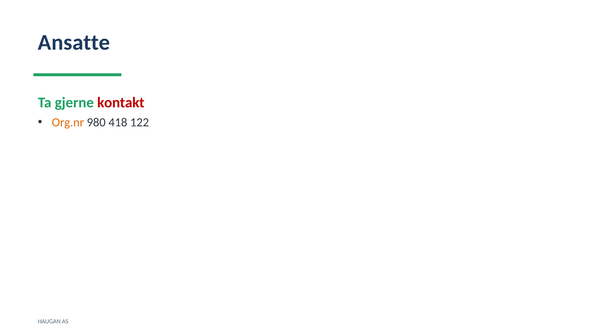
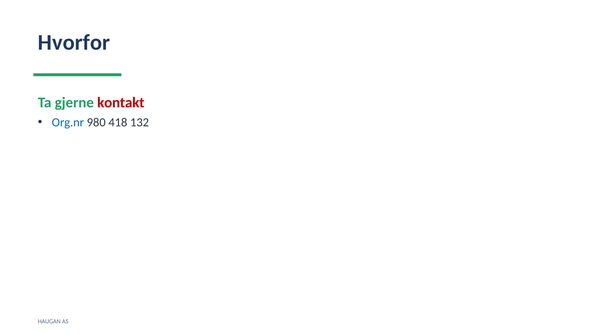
Ansatte: Ansatte -> Hvorfor
Org.nr colour: orange -> blue
122: 122 -> 132
